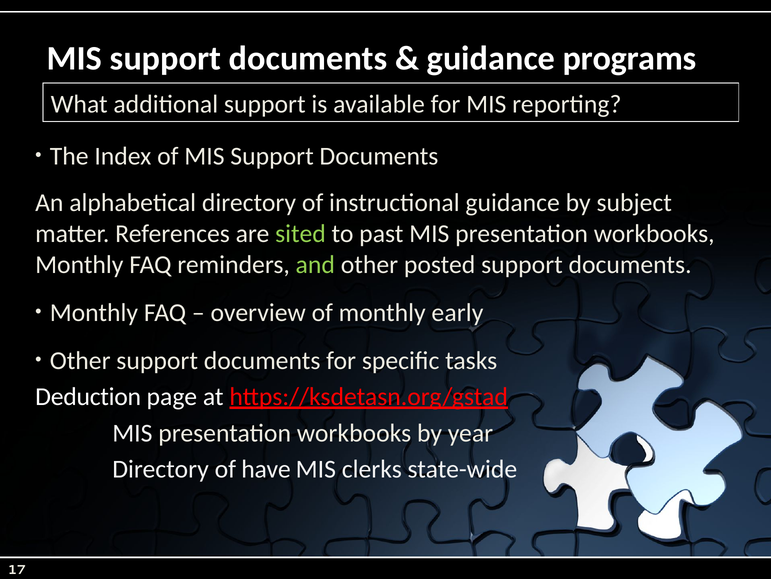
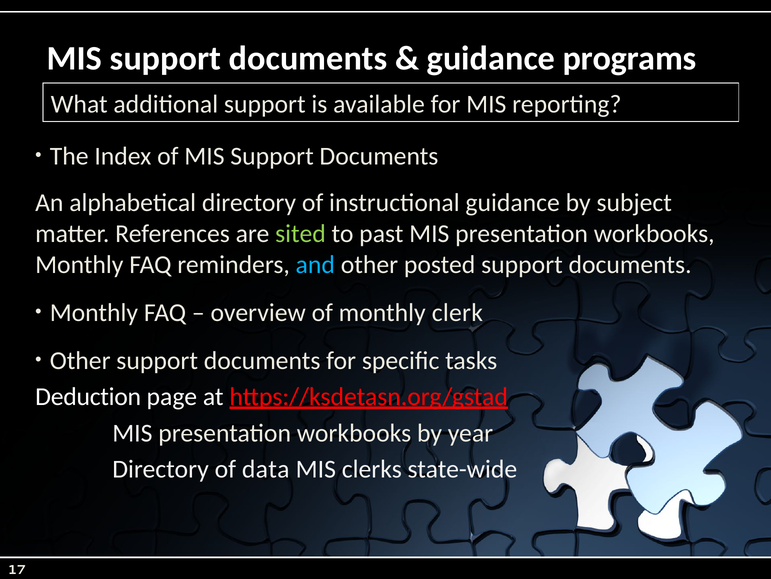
and colour: light green -> light blue
early: early -> clerk
have: have -> data
